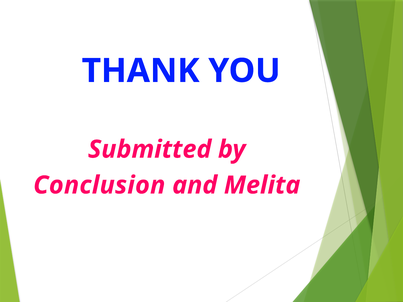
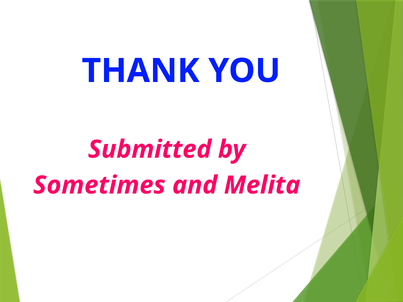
Conclusion: Conclusion -> Sometimes
